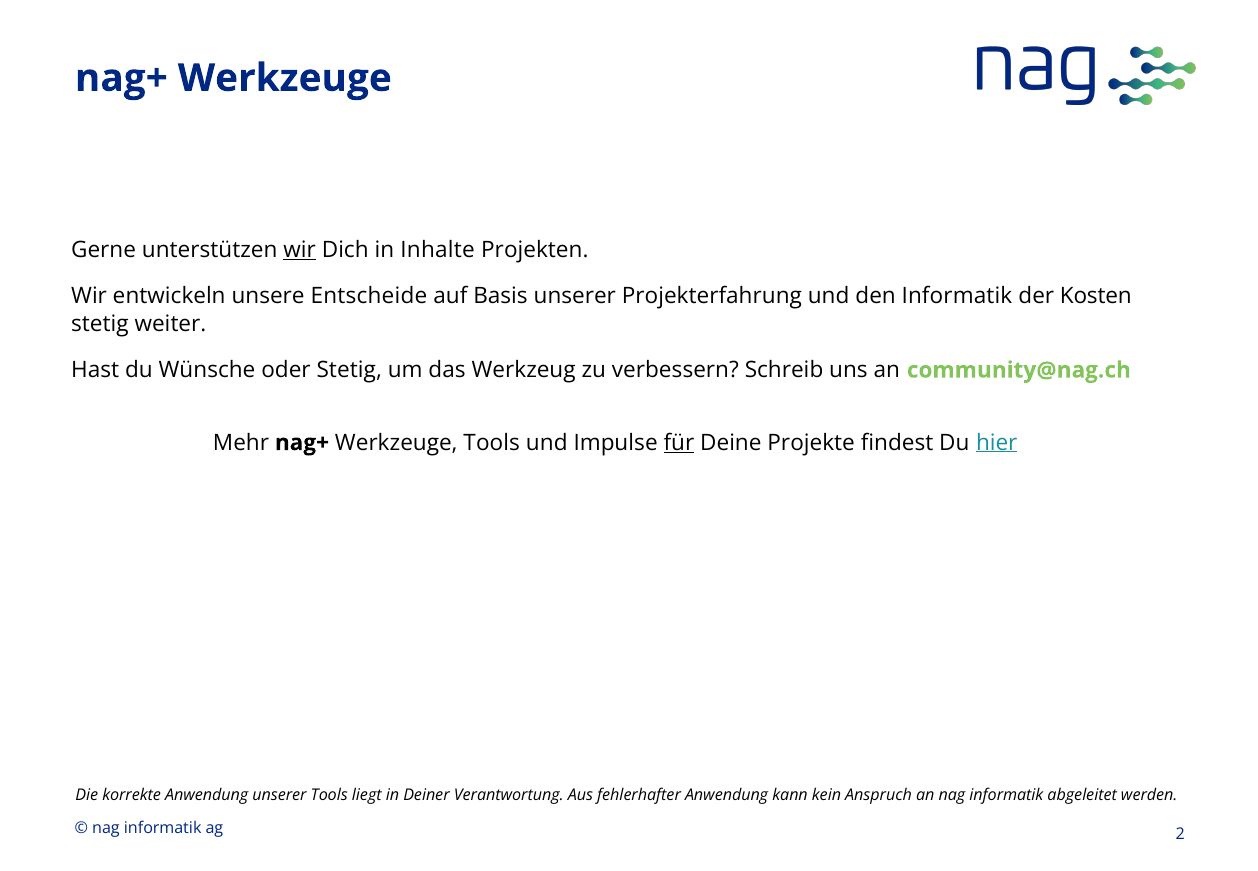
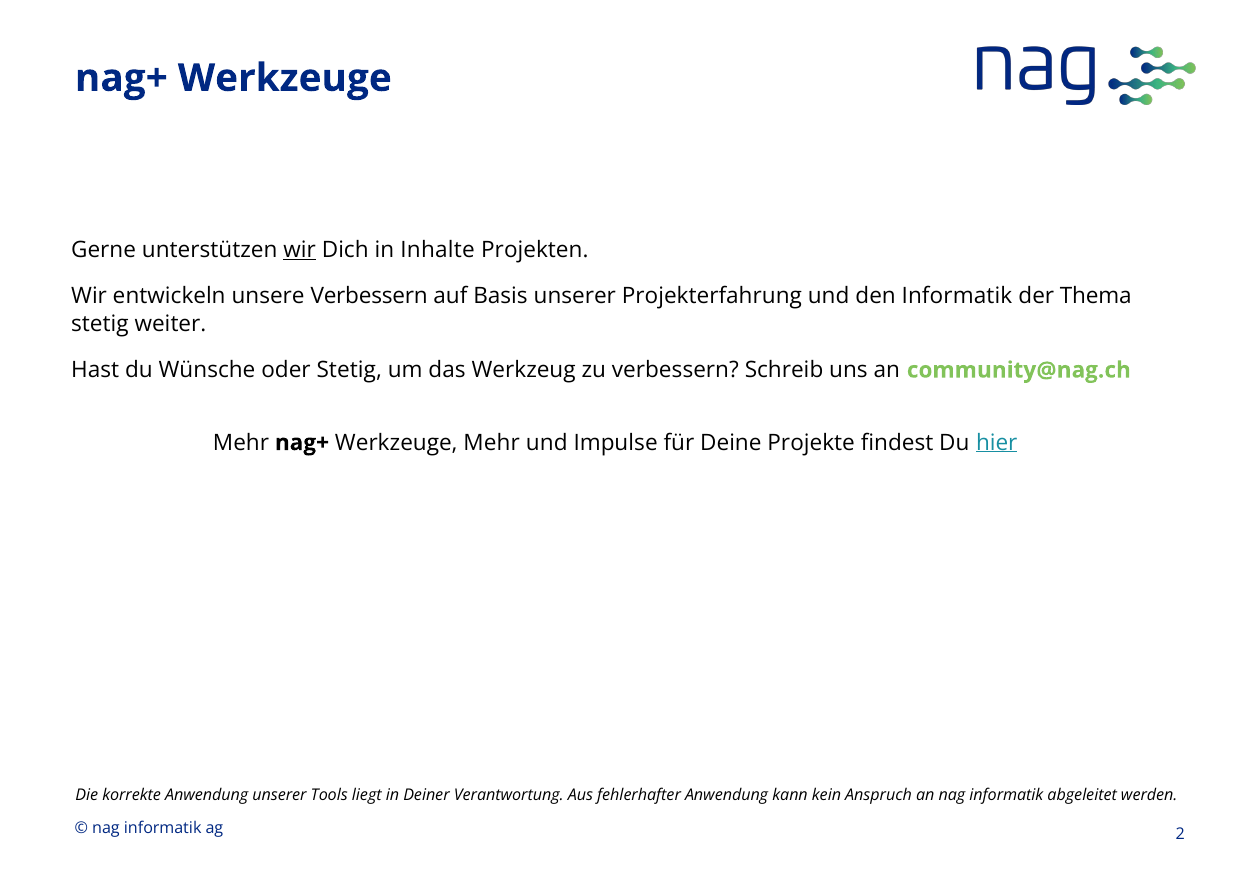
unsere Entscheide: Entscheide -> Verbessern
Kosten: Kosten -> Thema
Werkzeuge Tools: Tools -> Mehr
für underline: present -> none
